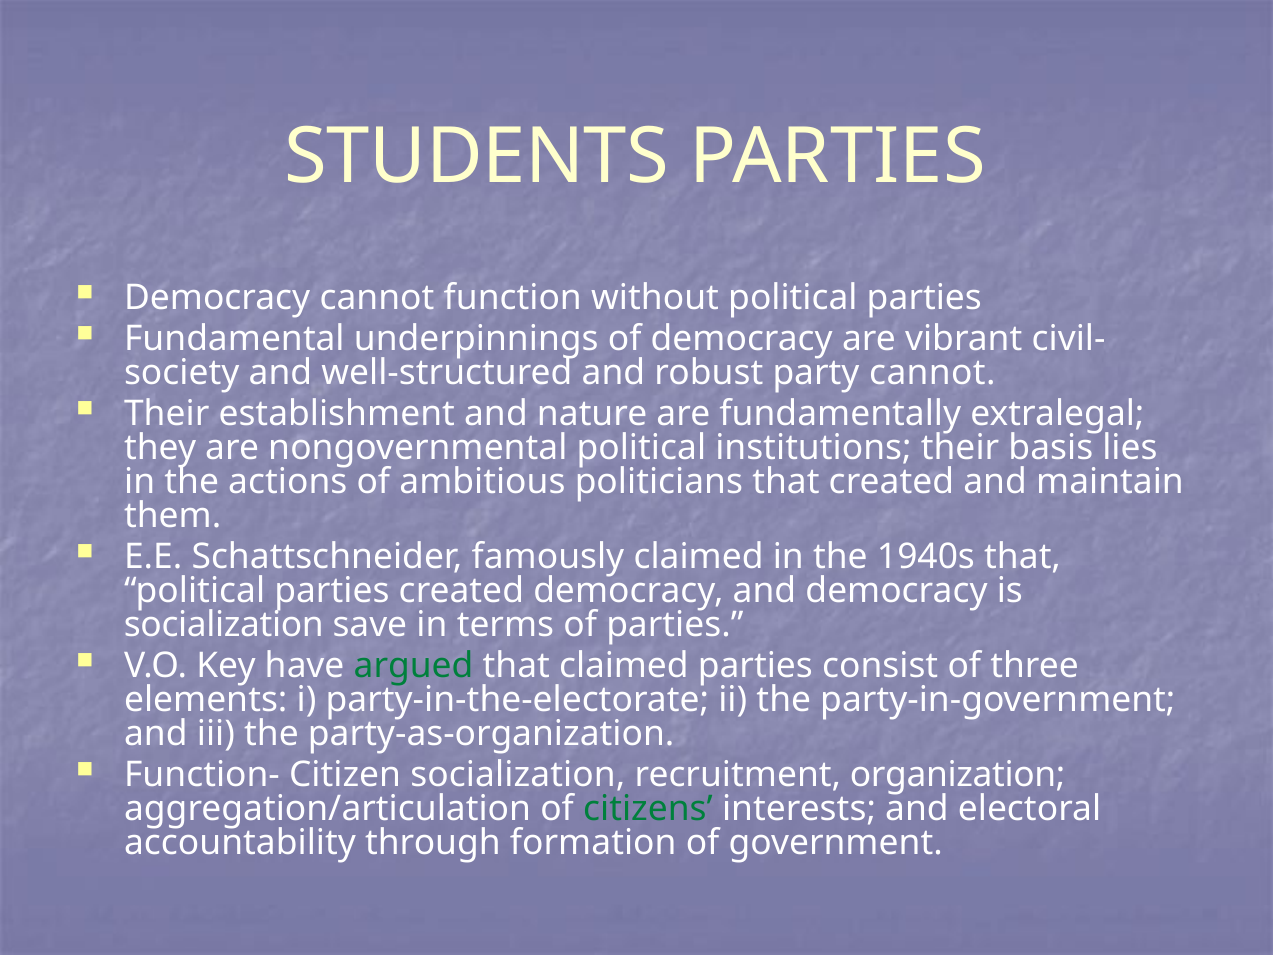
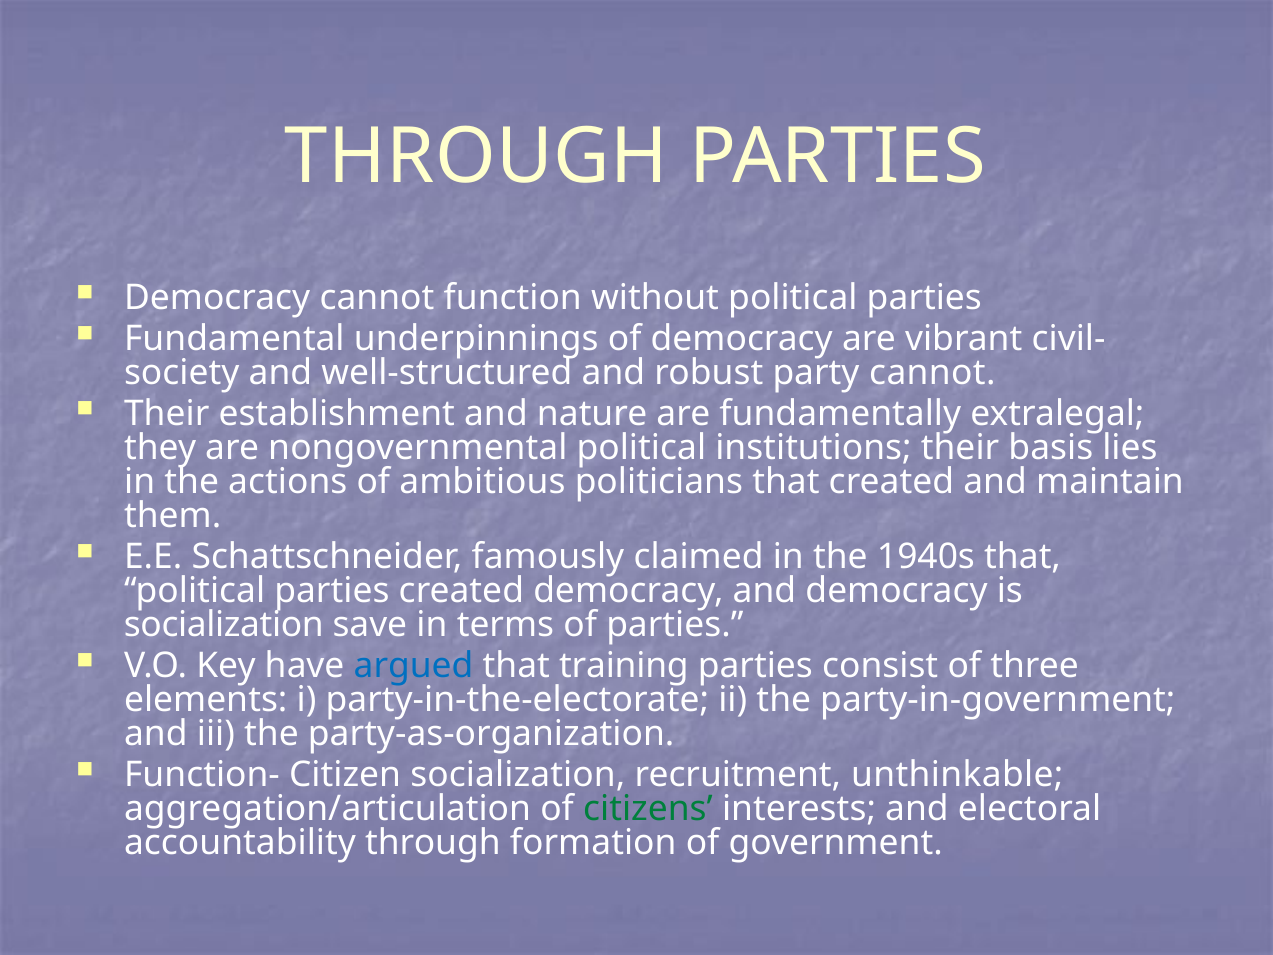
STUDENTS at (477, 157): STUDENTS -> THROUGH
argued colour: green -> blue
that claimed: claimed -> training
organization: organization -> unthinkable
